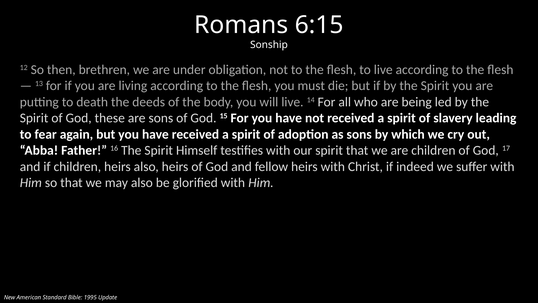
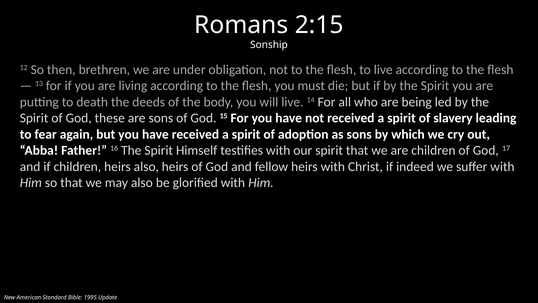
6:15: 6:15 -> 2:15
